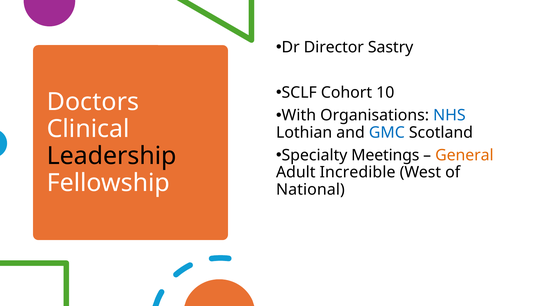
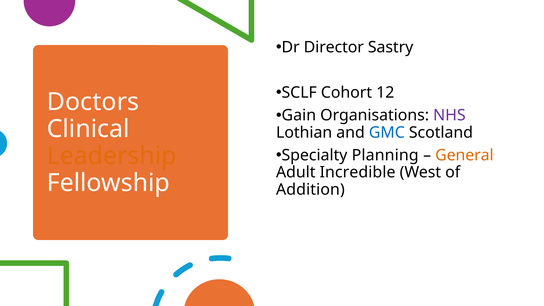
10: 10 -> 12
With: With -> Gain
NHS colour: blue -> purple
Meetings: Meetings -> Planning
Leadership colour: black -> orange
National: National -> Addition
